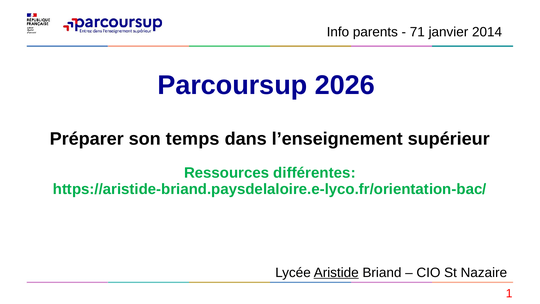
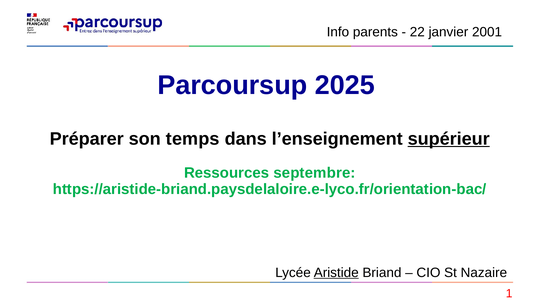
71: 71 -> 22
2014: 2014 -> 2001
2026: 2026 -> 2025
supérieur underline: none -> present
différentes: différentes -> septembre
